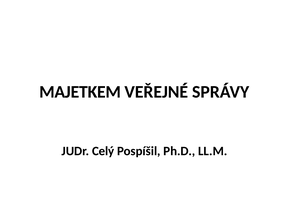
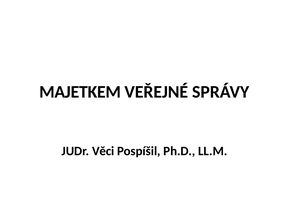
Celý: Celý -> Věci
